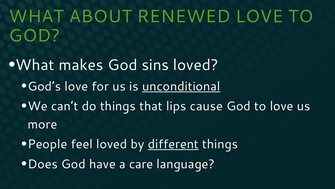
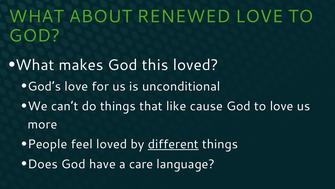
sins: sins -> this
unconditional underline: present -> none
lips: lips -> like
